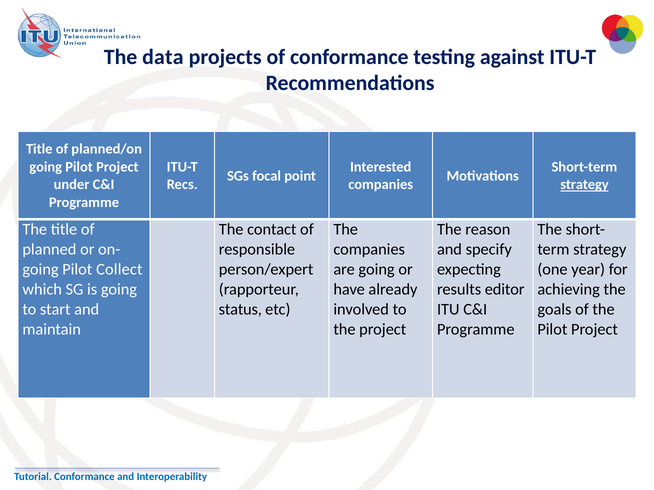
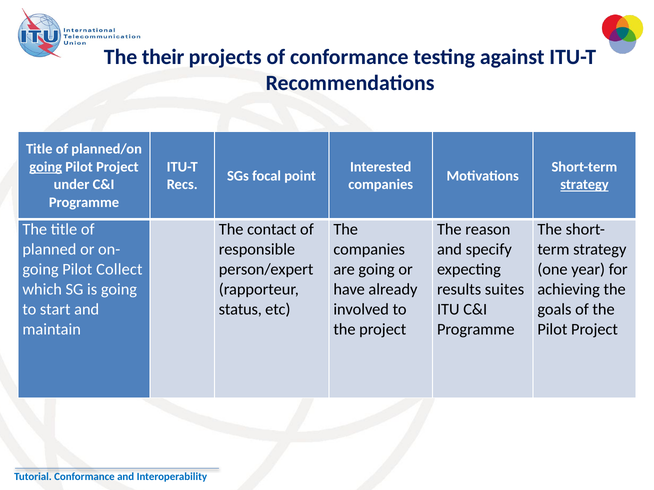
data: data -> their
going at (46, 167) underline: none -> present
editor: editor -> suites
